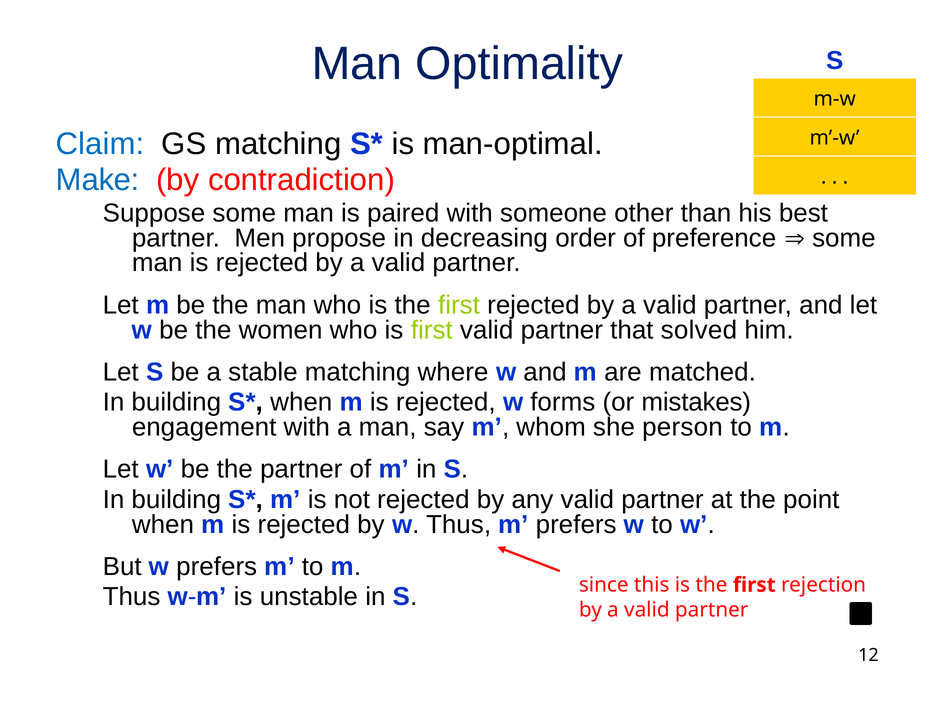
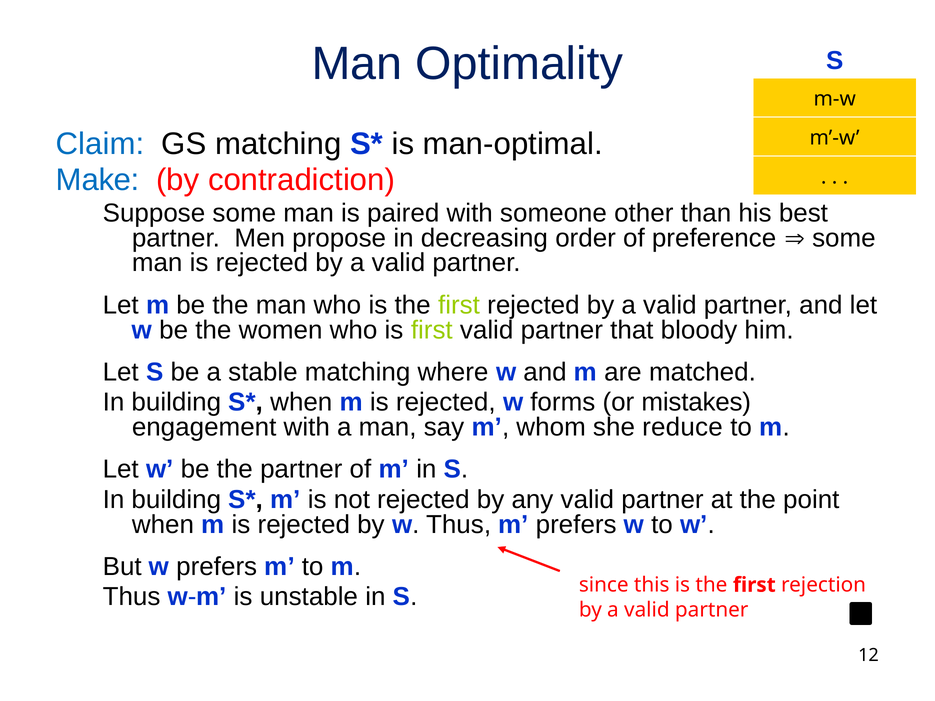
solved: solved -> bloody
person: person -> reduce
